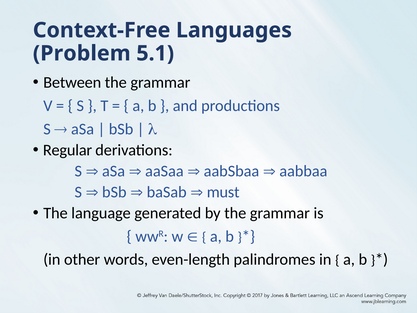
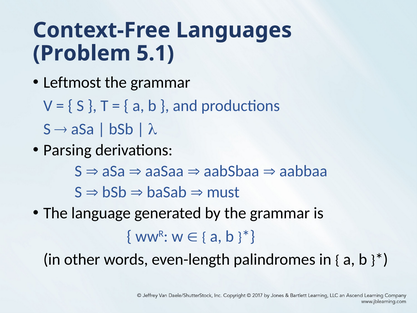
Between: Between -> Leftmost
Regular: Regular -> Parsing
